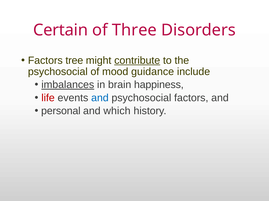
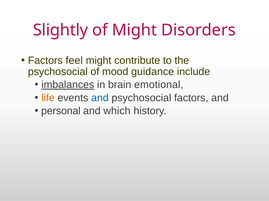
Certain: Certain -> Slightly
of Three: Three -> Might
tree: tree -> feel
contribute underline: present -> none
happiness: happiness -> emotional
life colour: red -> orange
